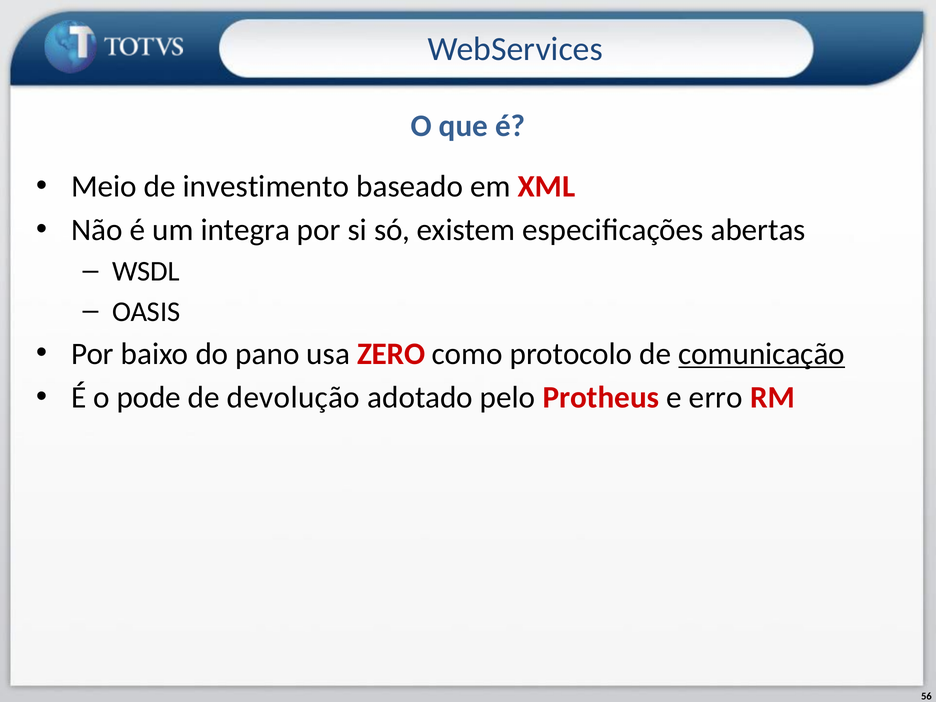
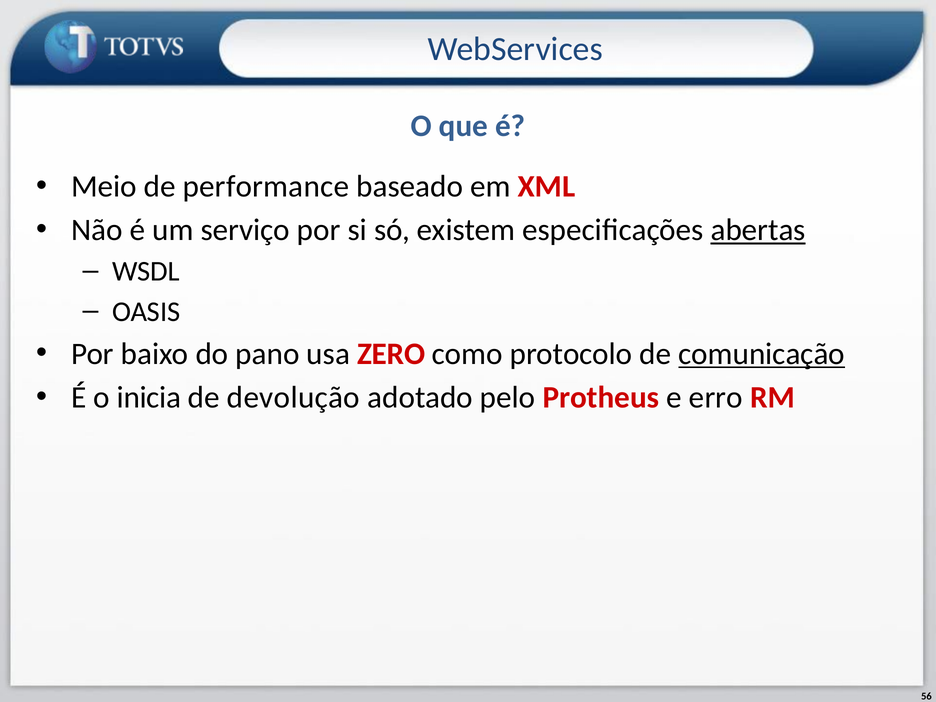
investimento: investimento -> performance
integra: integra -> serviço
abertas underline: none -> present
pode: pode -> inicia
